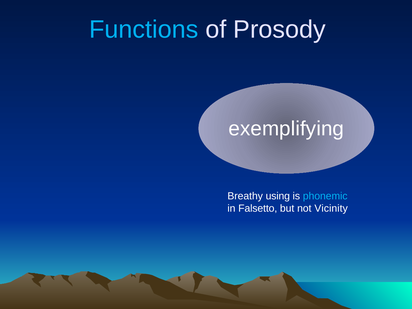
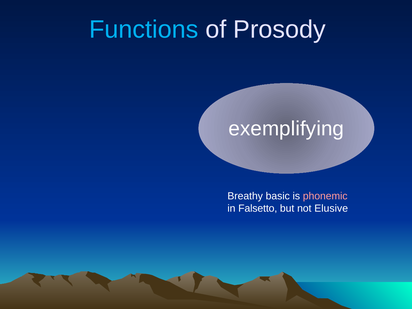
using: using -> basic
phonemic colour: light blue -> pink
Vicinity: Vicinity -> Elusive
